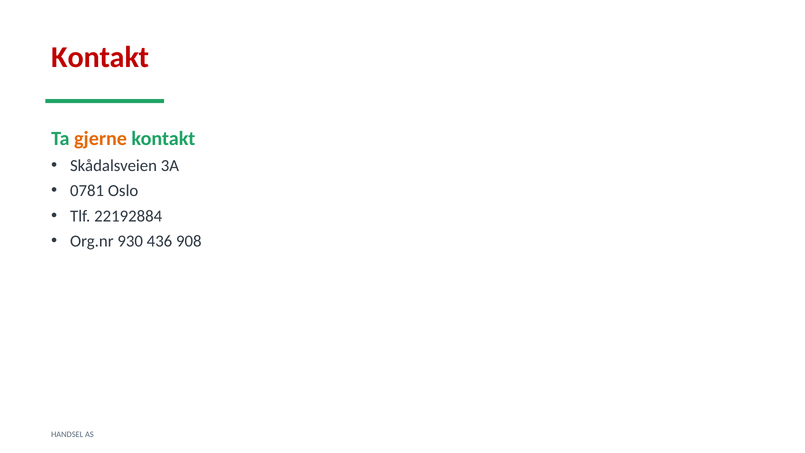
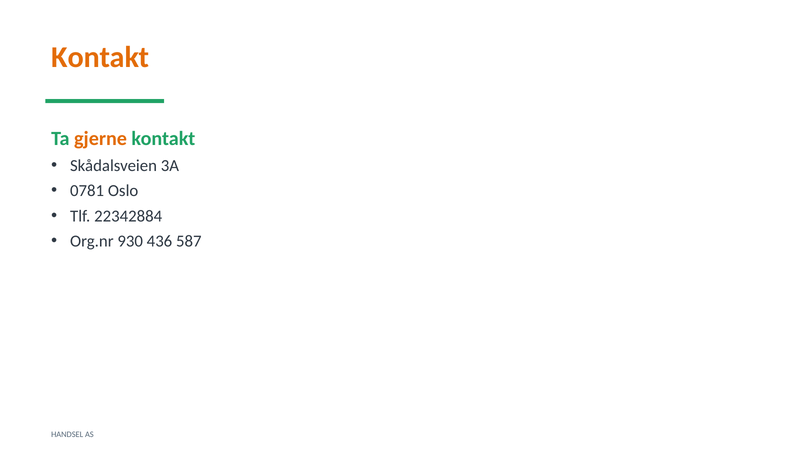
Kontakt at (100, 57) colour: red -> orange
22192884: 22192884 -> 22342884
908: 908 -> 587
